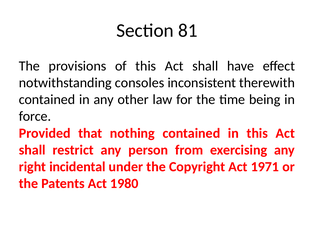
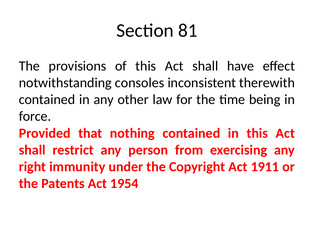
incidental: incidental -> immunity
1971: 1971 -> 1911
1980: 1980 -> 1954
